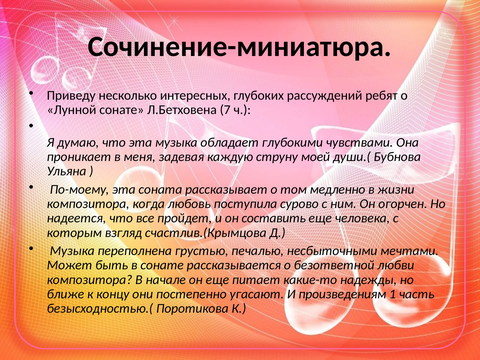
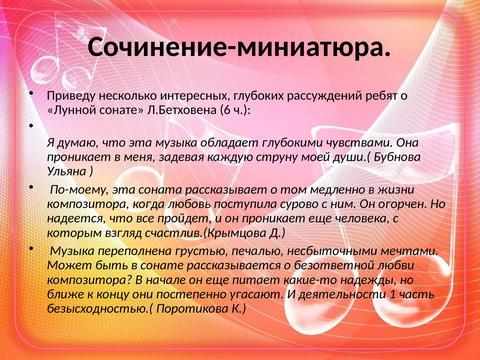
7: 7 -> 6
он составить: составить -> проникает
произведениям: произведениям -> деятельности
